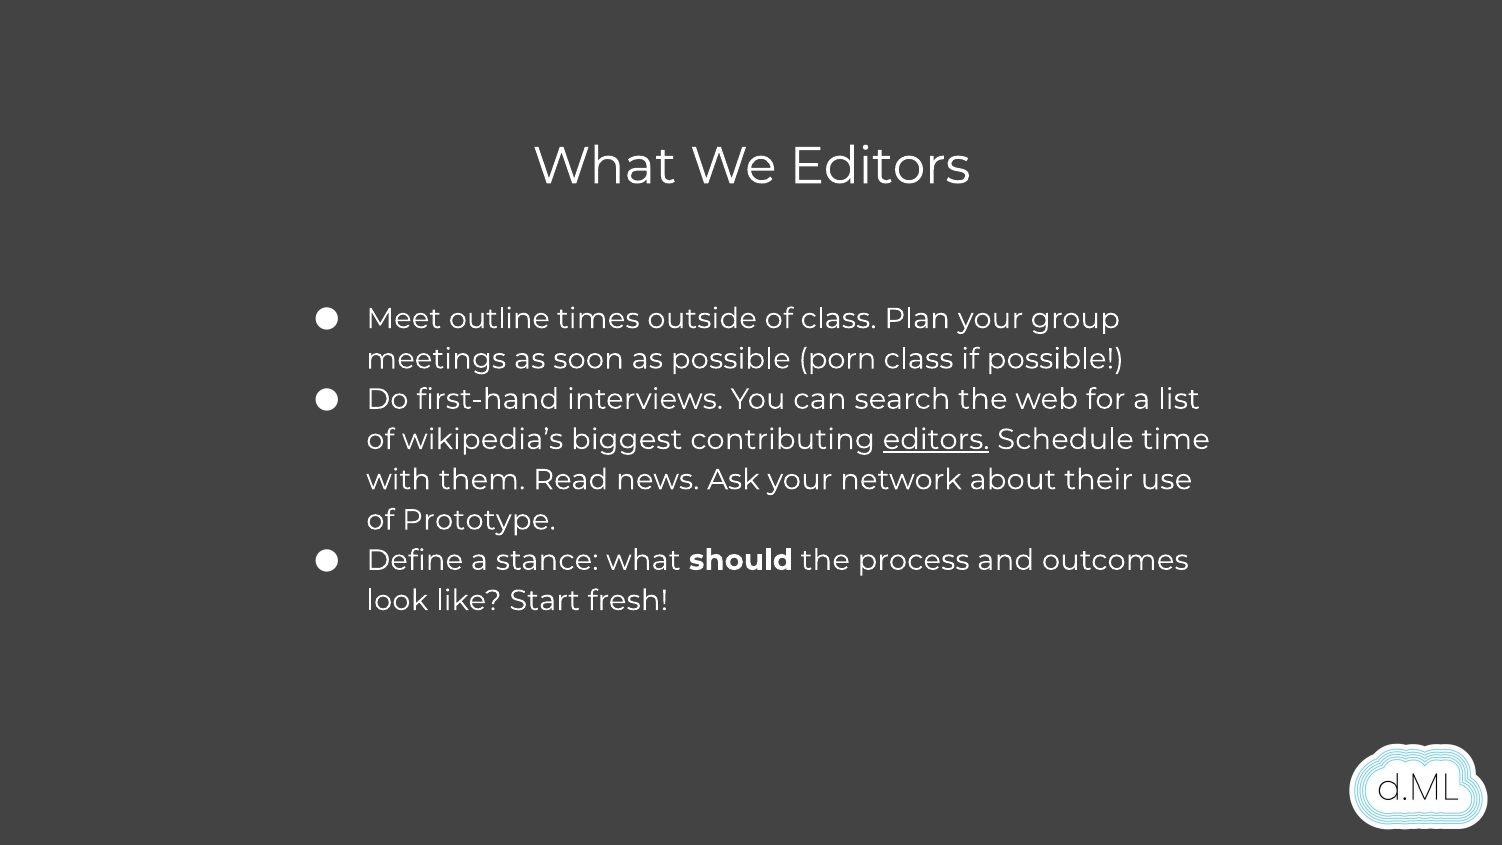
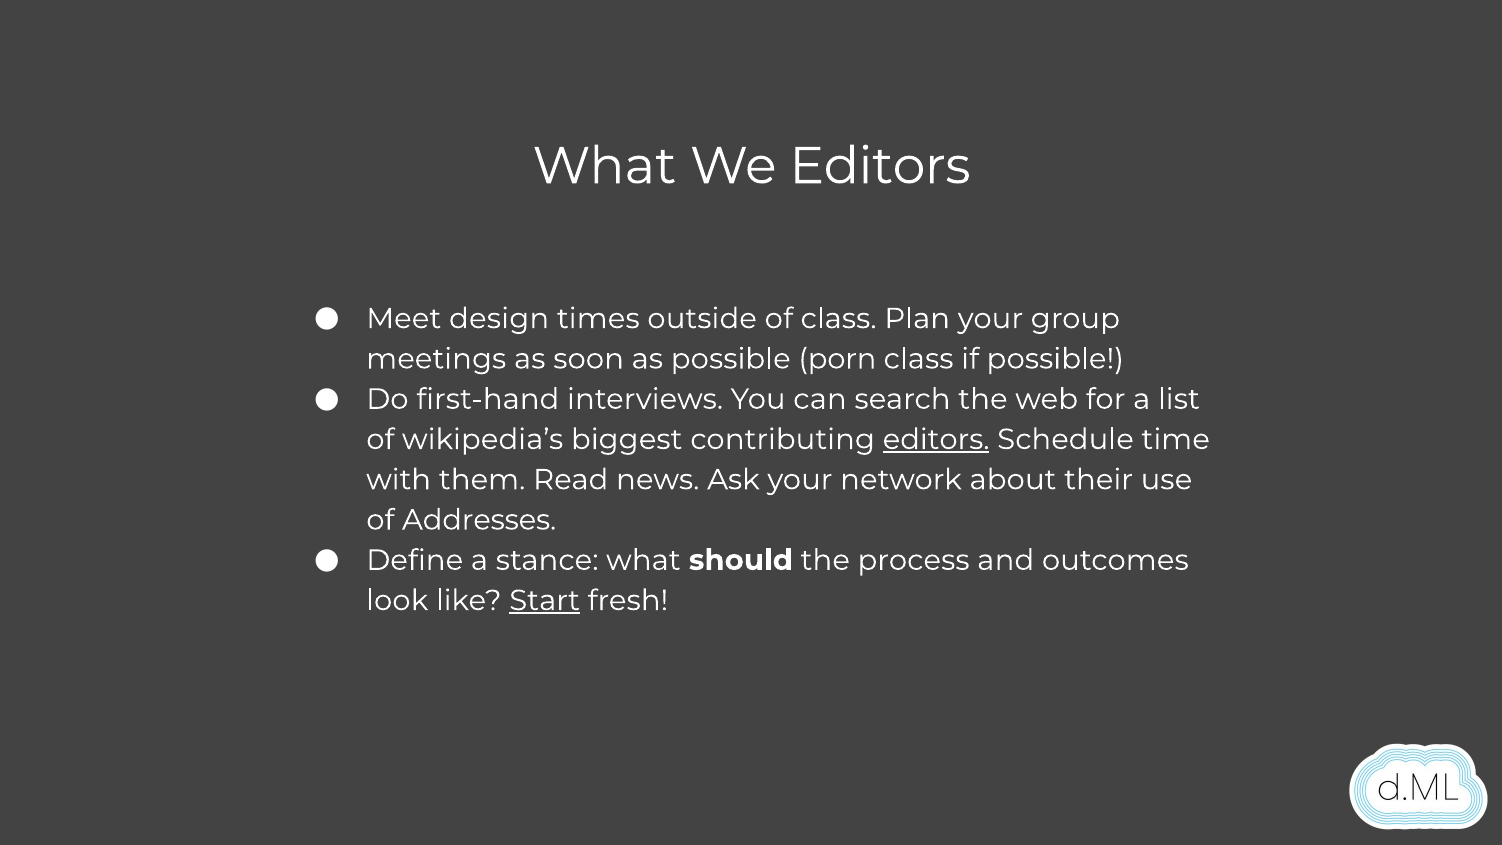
outline: outline -> design
Prototype: Prototype -> Addresses
Start underline: none -> present
